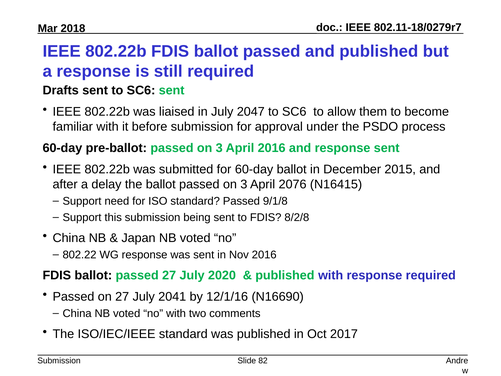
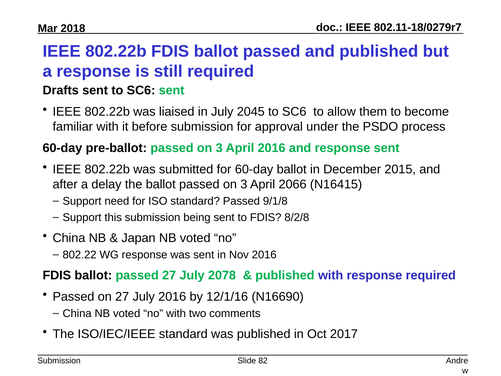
2047: 2047 -> 2045
2076: 2076 -> 2066
2020: 2020 -> 2078
July 2041: 2041 -> 2016
